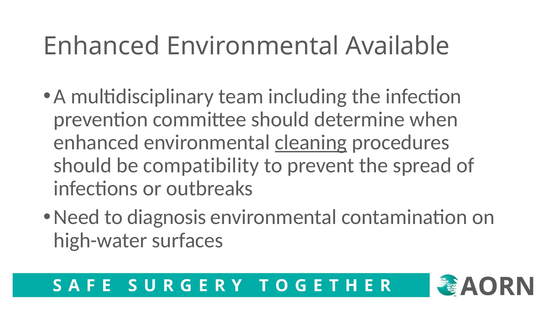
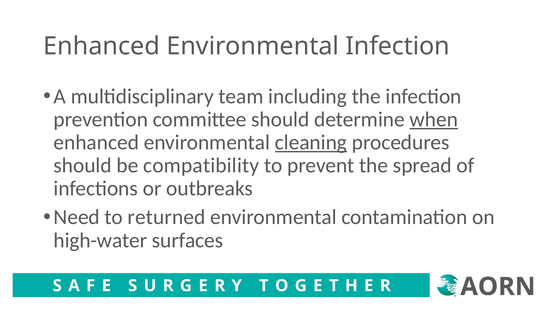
Environmental Available: Available -> Infection
when underline: none -> present
diagnosis: diagnosis -> returned
